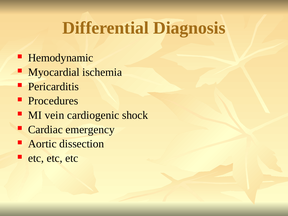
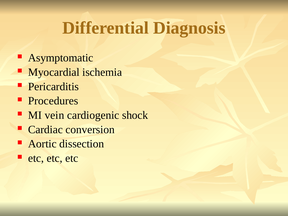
Hemodynamic: Hemodynamic -> Asymptomatic
emergency: emergency -> conversion
